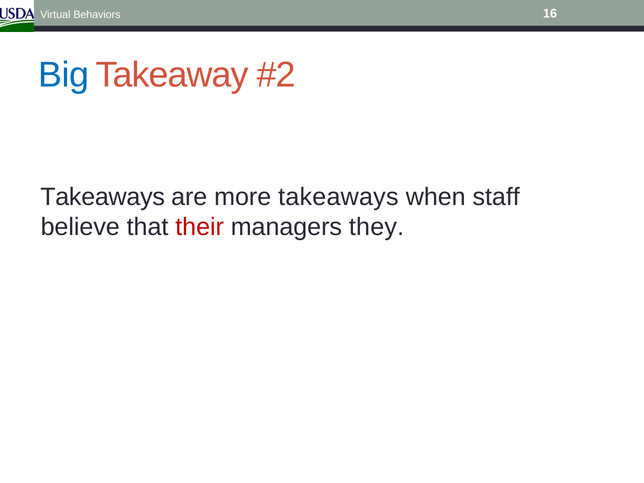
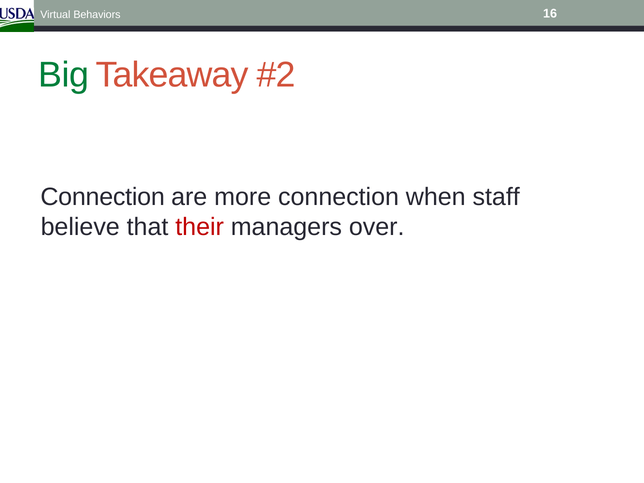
Big colour: blue -> green
Takeaways at (103, 197): Takeaways -> Connection
more takeaways: takeaways -> connection
they: they -> over
